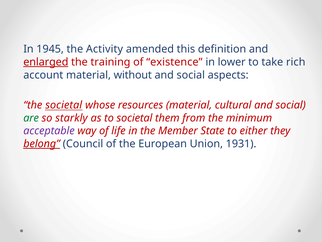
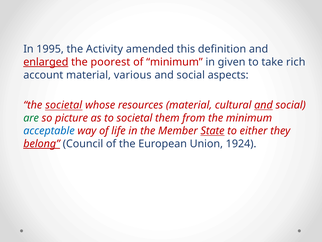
1945: 1945 -> 1995
training: training -> poorest
of existence: existence -> minimum
lower: lower -> given
without: without -> various
and at (263, 105) underline: none -> present
starkly: starkly -> picture
acceptable colour: purple -> blue
State underline: none -> present
1931: 1931 -> 1924
